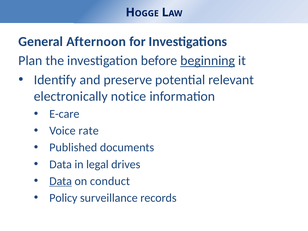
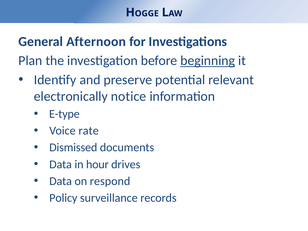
E-care: E-care -> E-type
Published: Published -> Dismissed
legal: legal -> hour
Data at (61, 181) underline: present -> none
conduct: conduct -> respond
